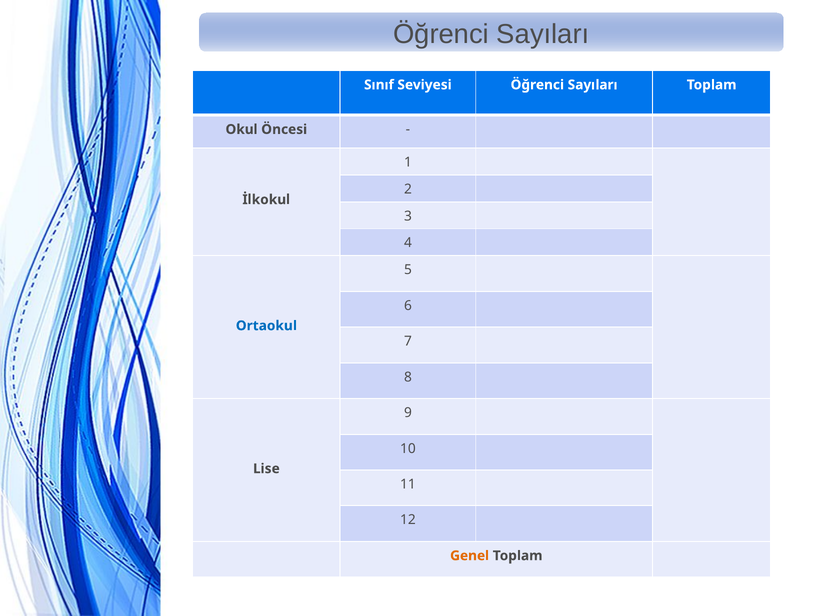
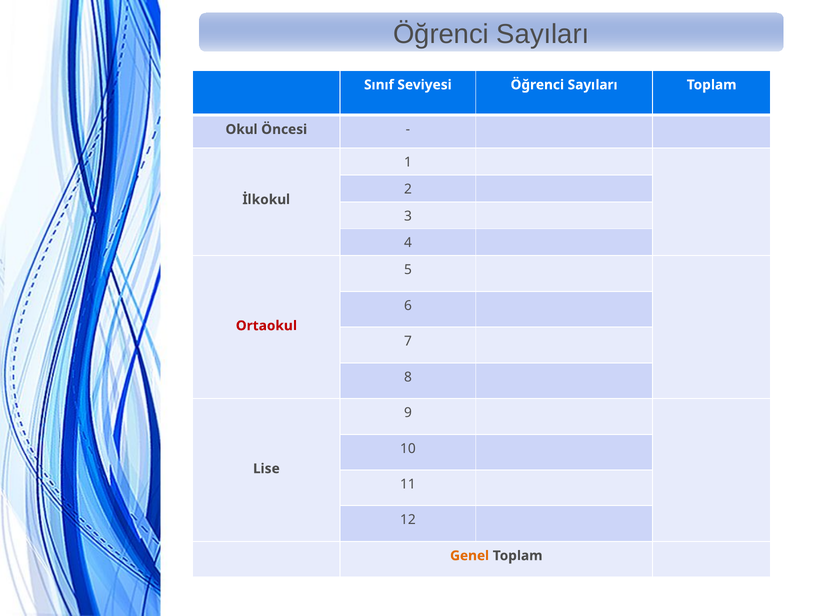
Ortaokul colour: blue -> red
